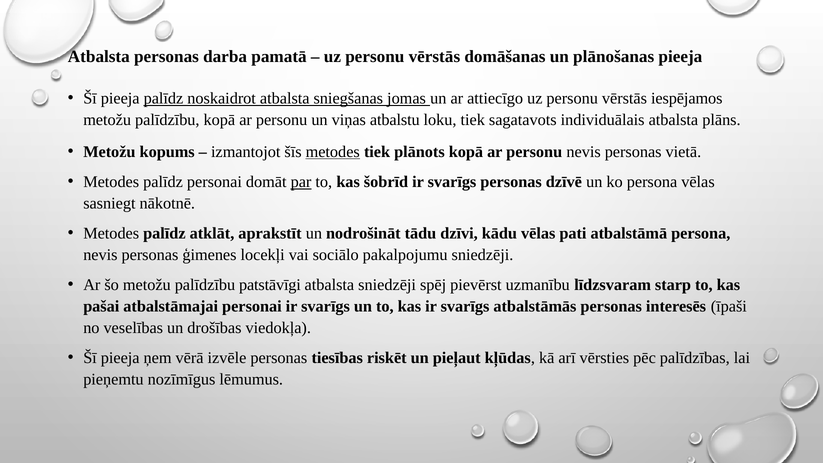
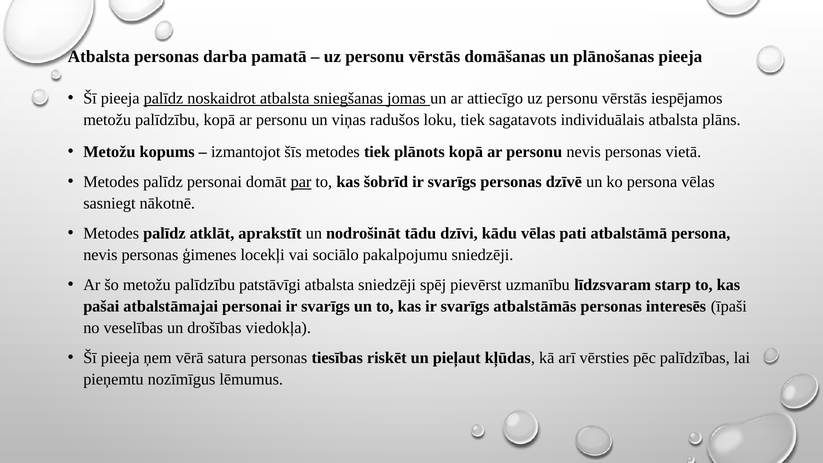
atbalstu: atbalstu -> radušos
metodes at (333, 152) underline: present -> none
izvēle: izvēle -> satura
